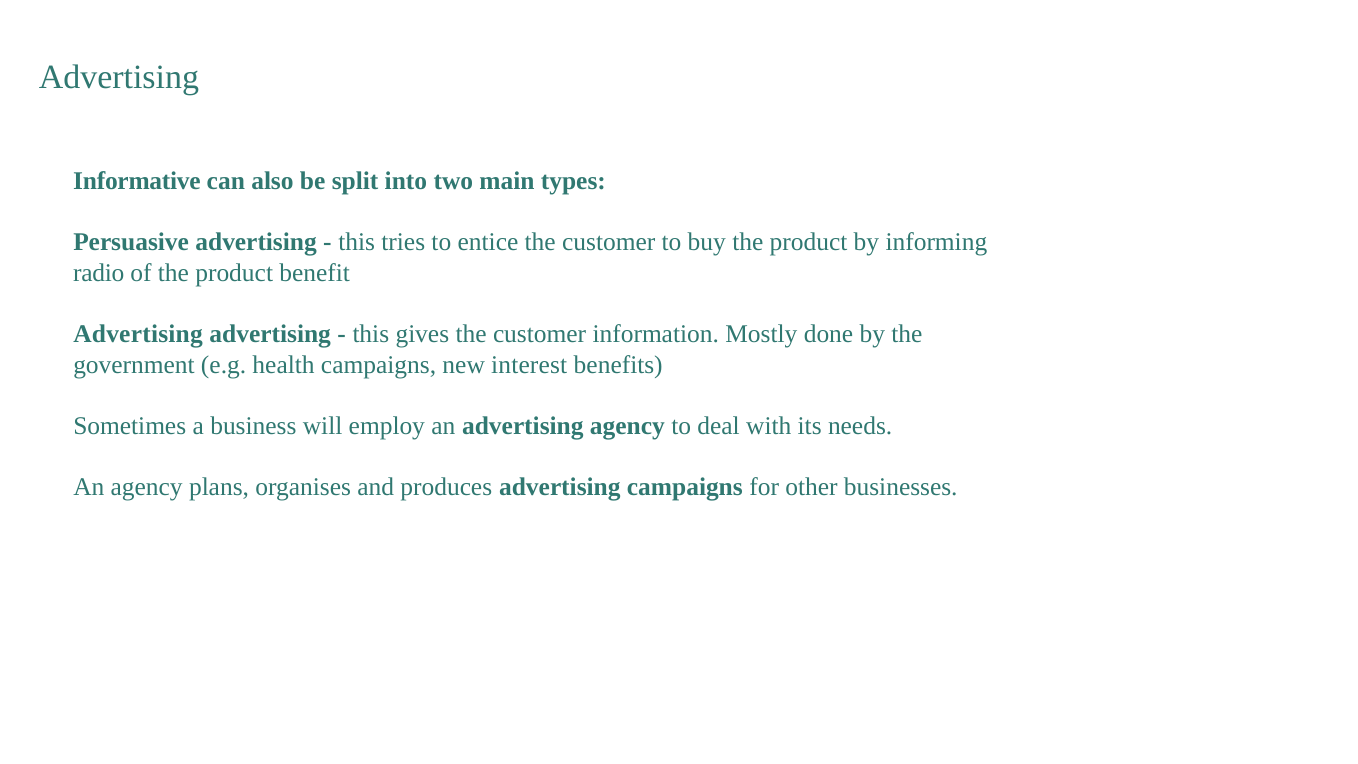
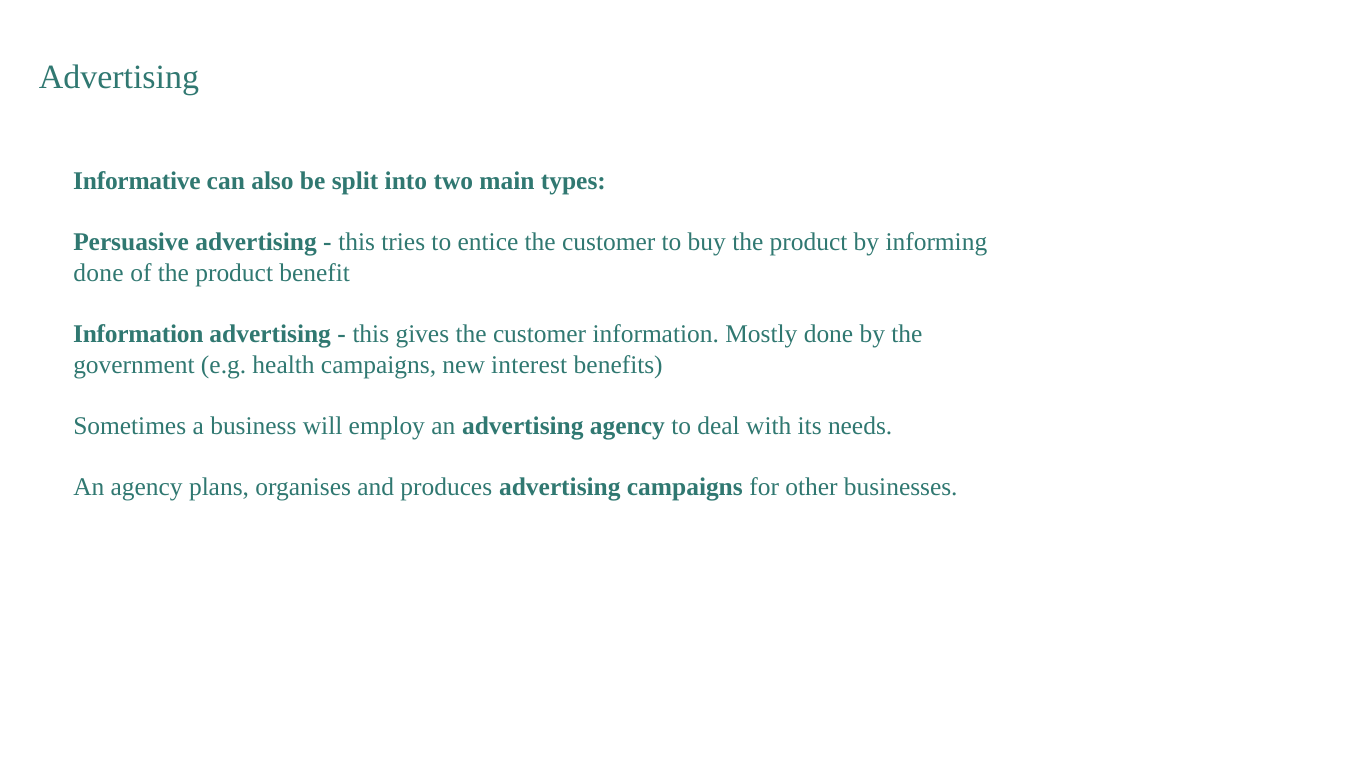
radio at (99, 273): radio -> done
Advertising at (138, 334): Advertising -> Information
